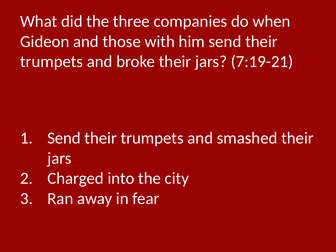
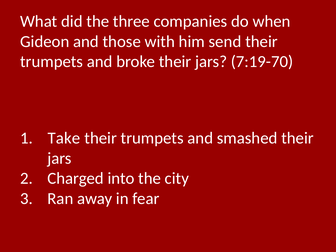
7:19-21: 7:19-21 -> 7:19-70
Send at (64, 138): Send -> Take
